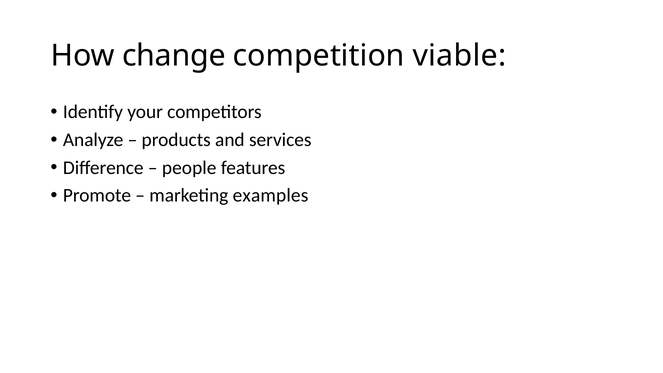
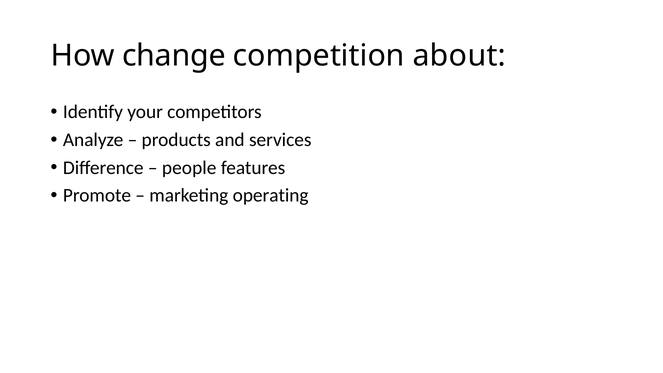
viable: viable -> about
examples: examples -> operating
